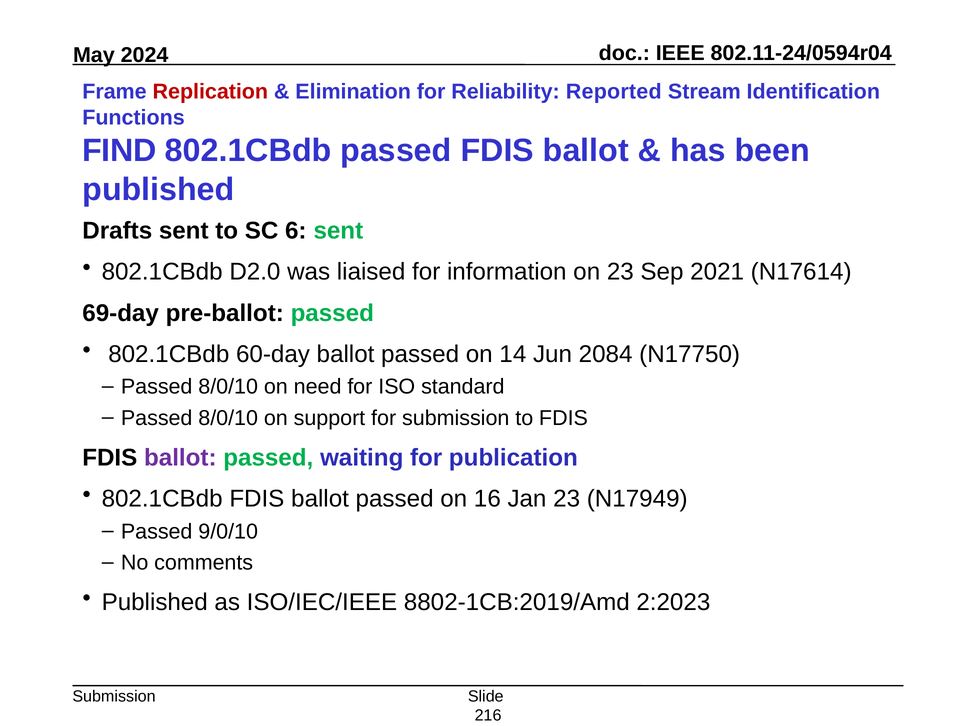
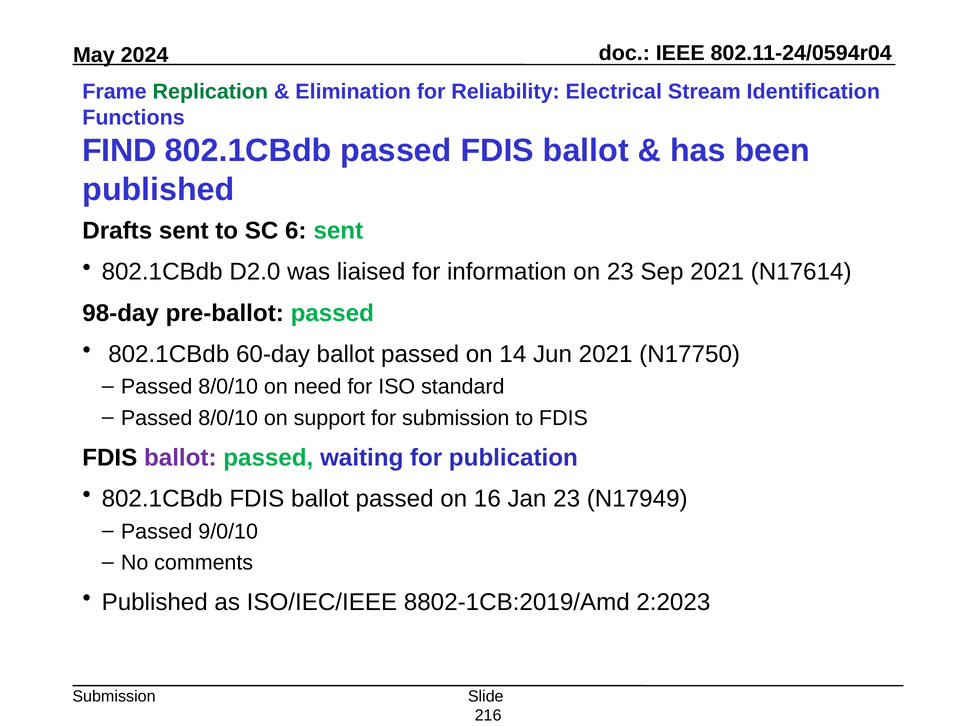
Replication colour: red -> green
Reported: Reported -> Electrical
69-day: 69-day -> 98-day
Jun 2084: 2084 -> 2021
